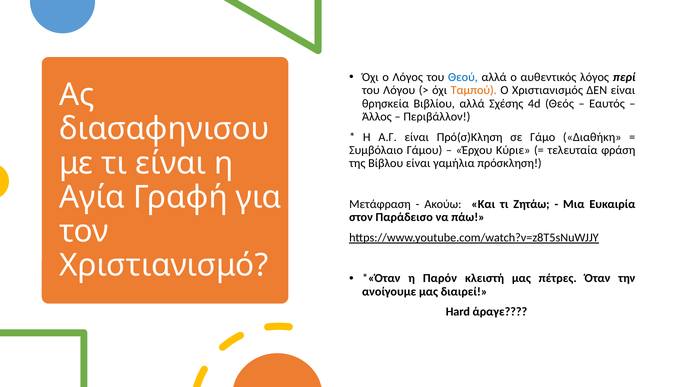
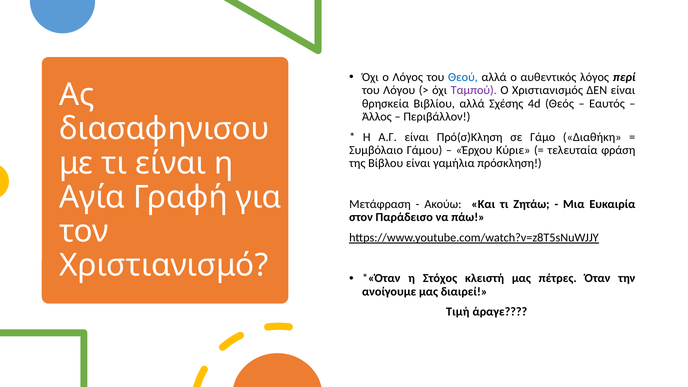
Ταμπού colour: orange -> purple
Παρόν: Παρόν -> Στόχος
Hard: Hard -> Τιμή
